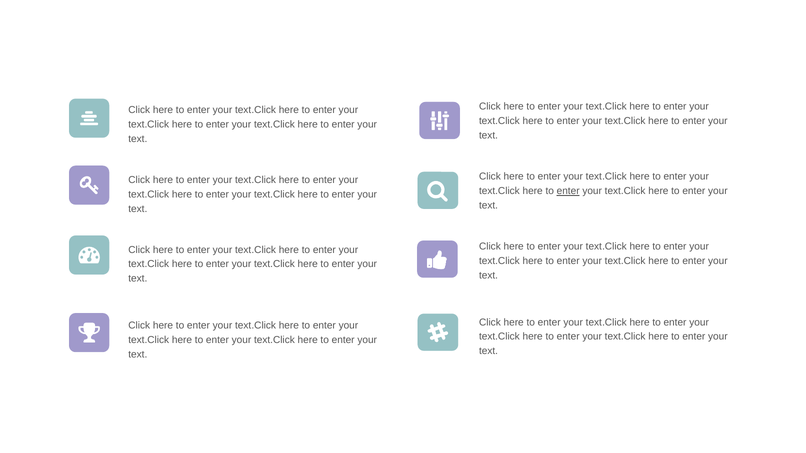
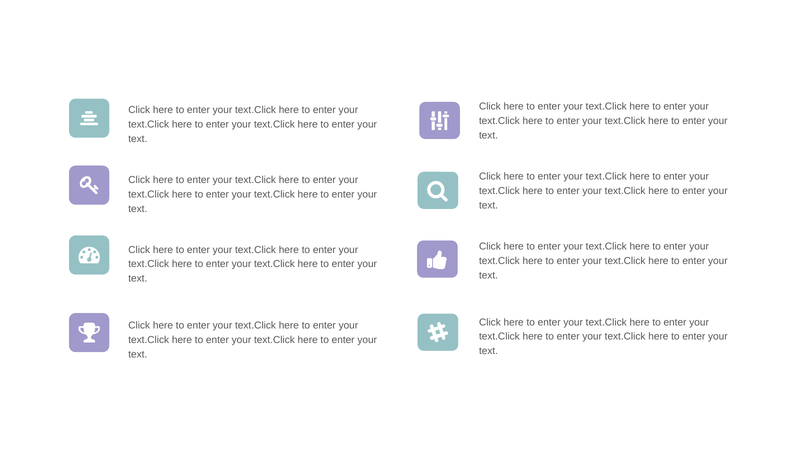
enter at (568, 191) underline: present -> none
